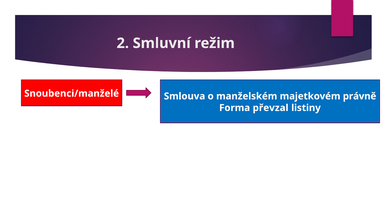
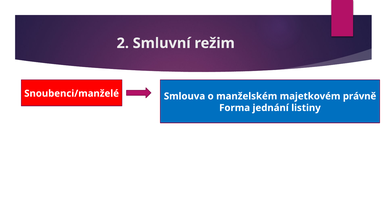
převzal: převzal -> jednání
